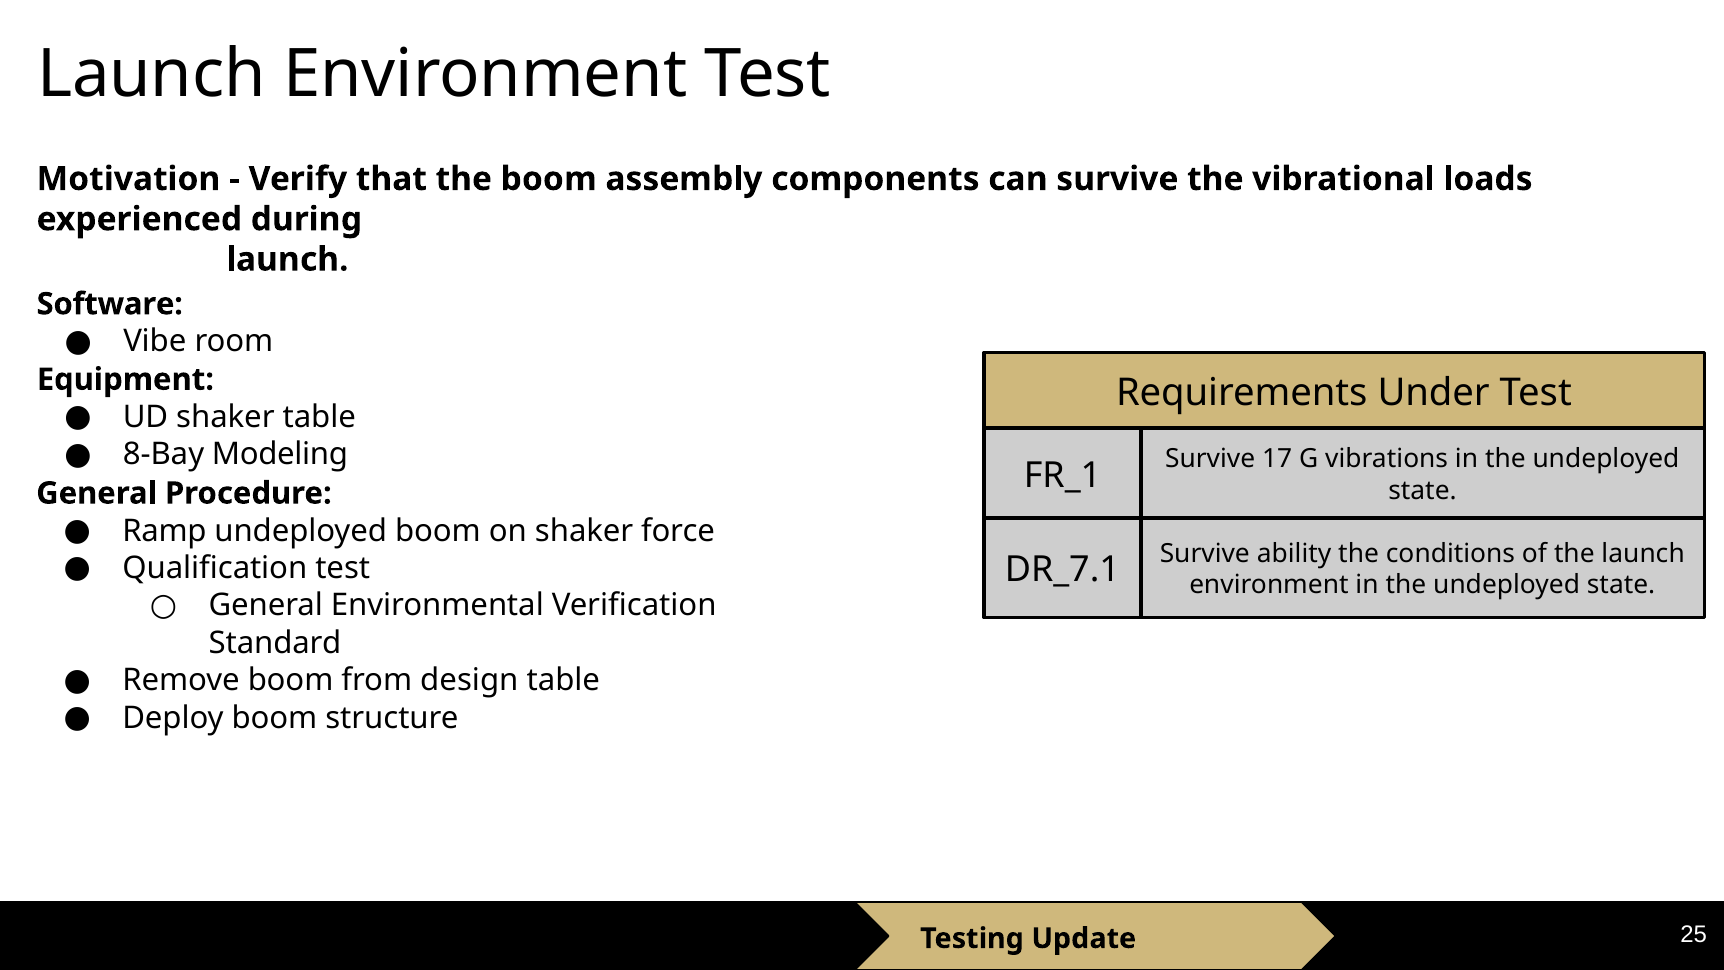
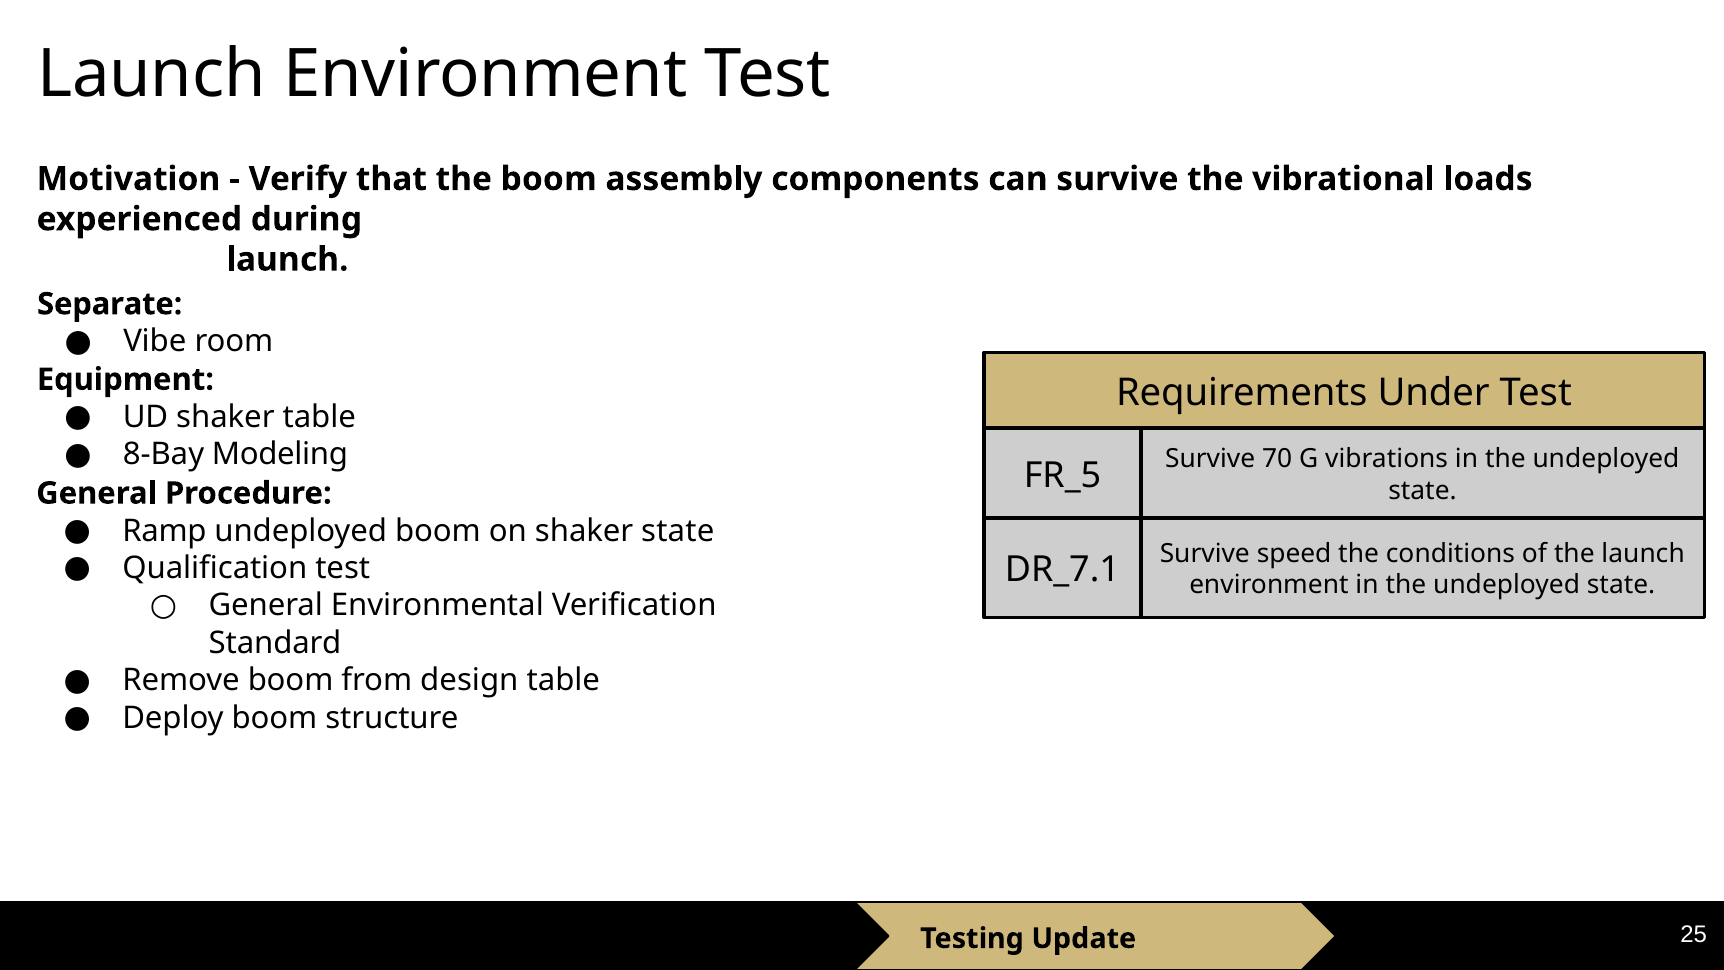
Software: Software -> Separate
17: 17 -> 70
FR_1: FR_1 -> FR_5
shaker force: force -> state
ability: ability -> speed
